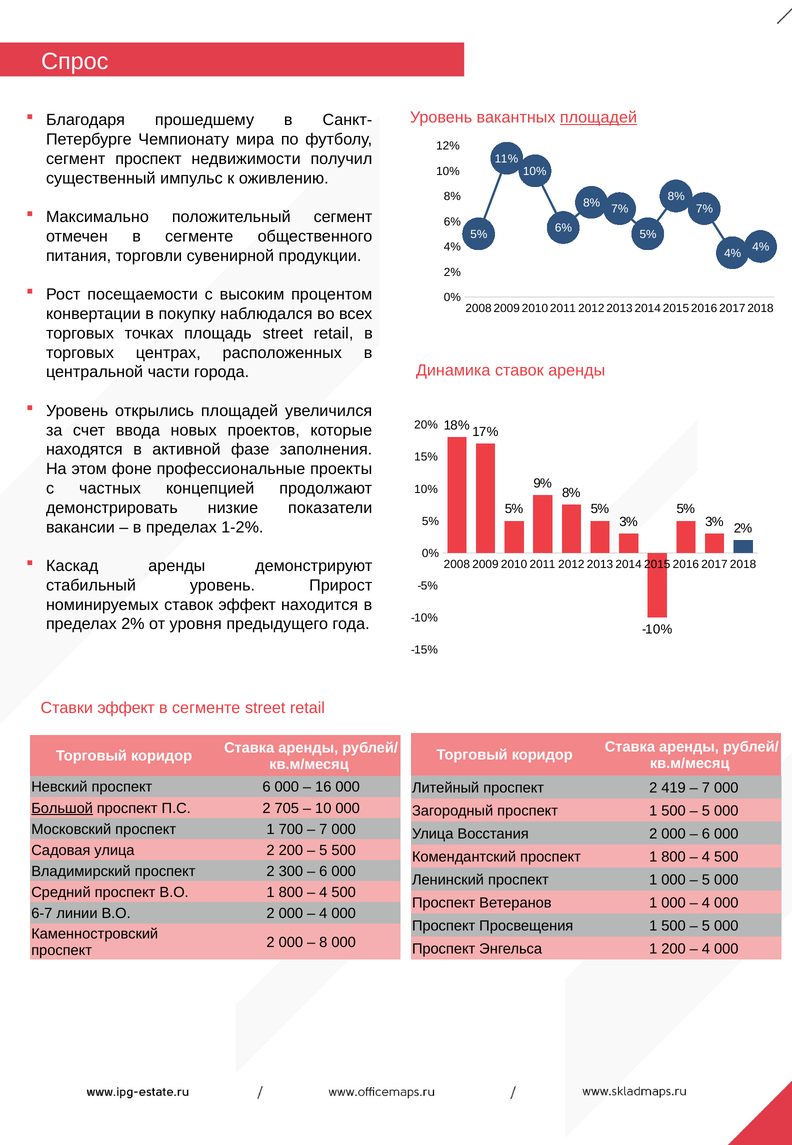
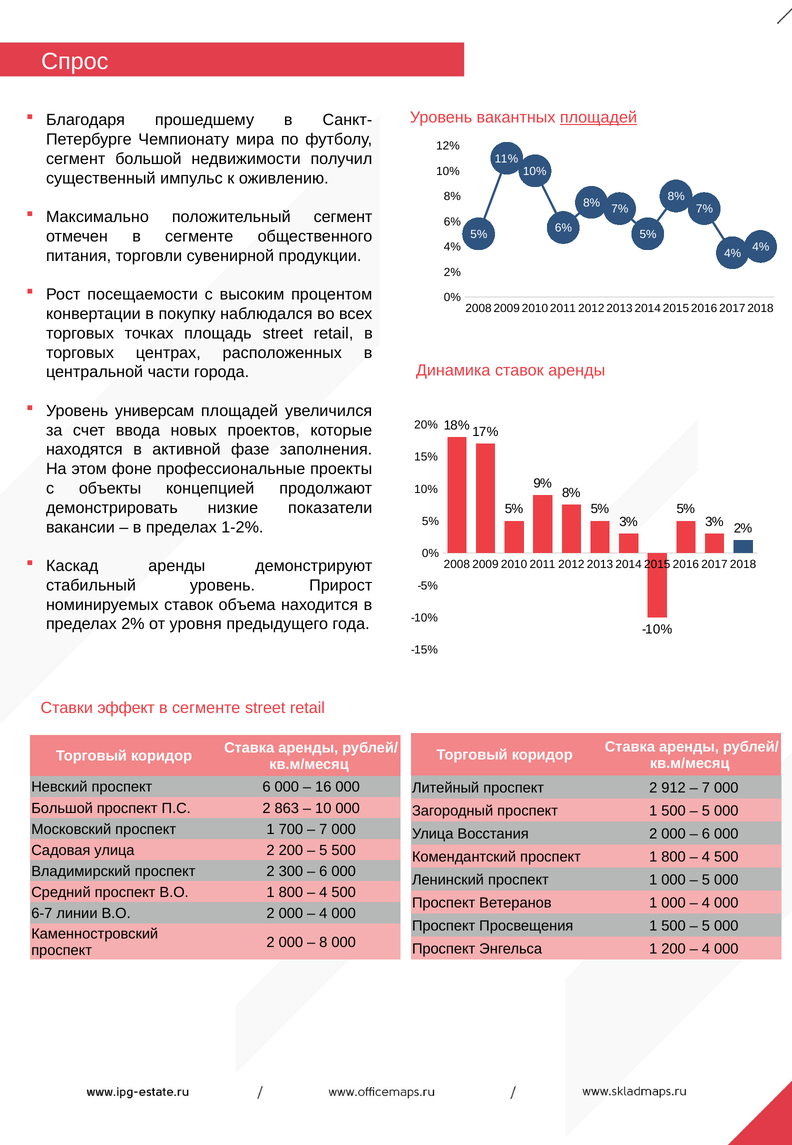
сегмент проспект: проспект -> большой
открылись: открылись -> универсам
частных: частных -> объекты
ставок эффект: эффект -> объема
419: 419 -> 912
Большой at (62, 807) underline: present -> none
705: 705 -> 863
